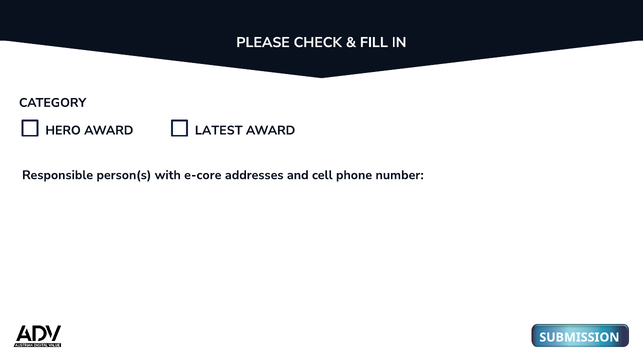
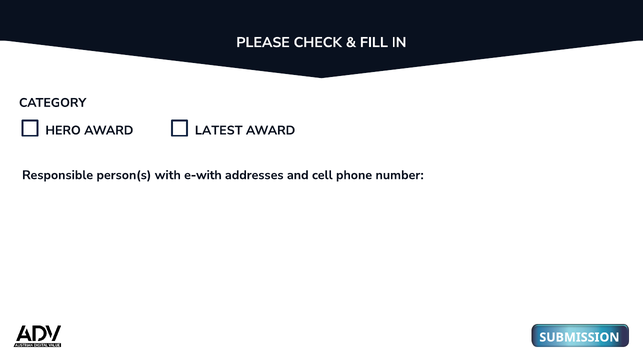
e-core: e-core -> e-with
